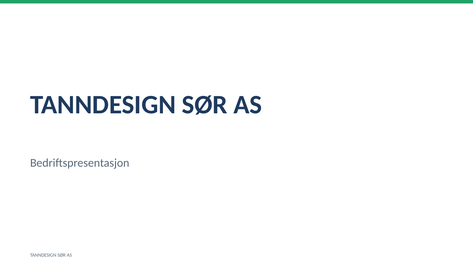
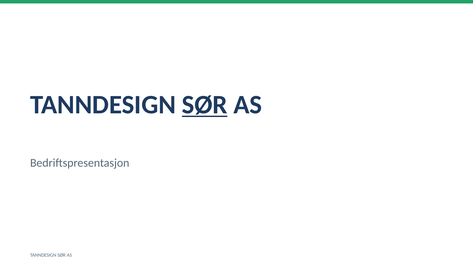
SØR at (205, 105) underline: none -> present
